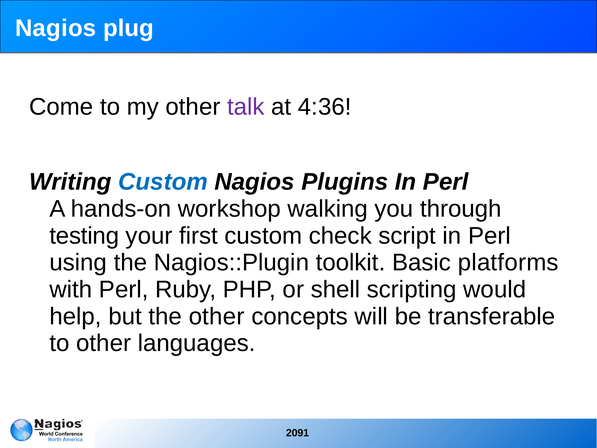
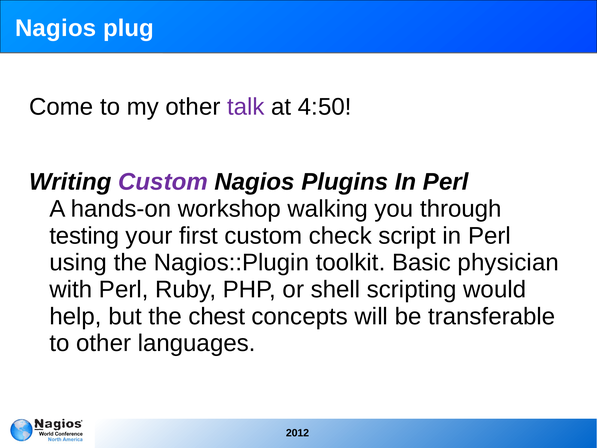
4:36: 4:36 -> 4:50
Custom at (163, 182) colour: blue -> purple
platforms: platforms -> physician
the other: other -> chest
2091: 2091 -> 2012
